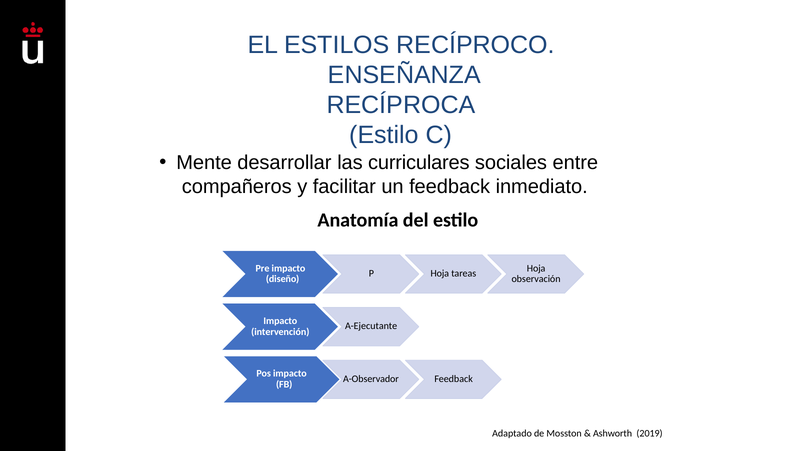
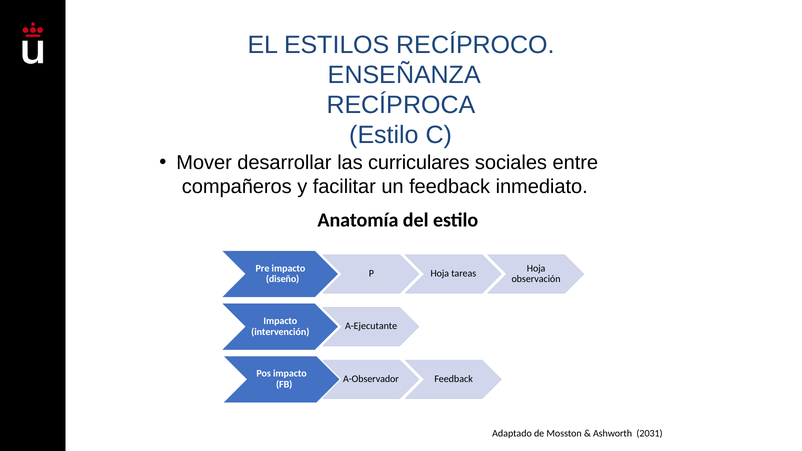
Mente: Mente -> Mover
2019: 2019 -> 2031
